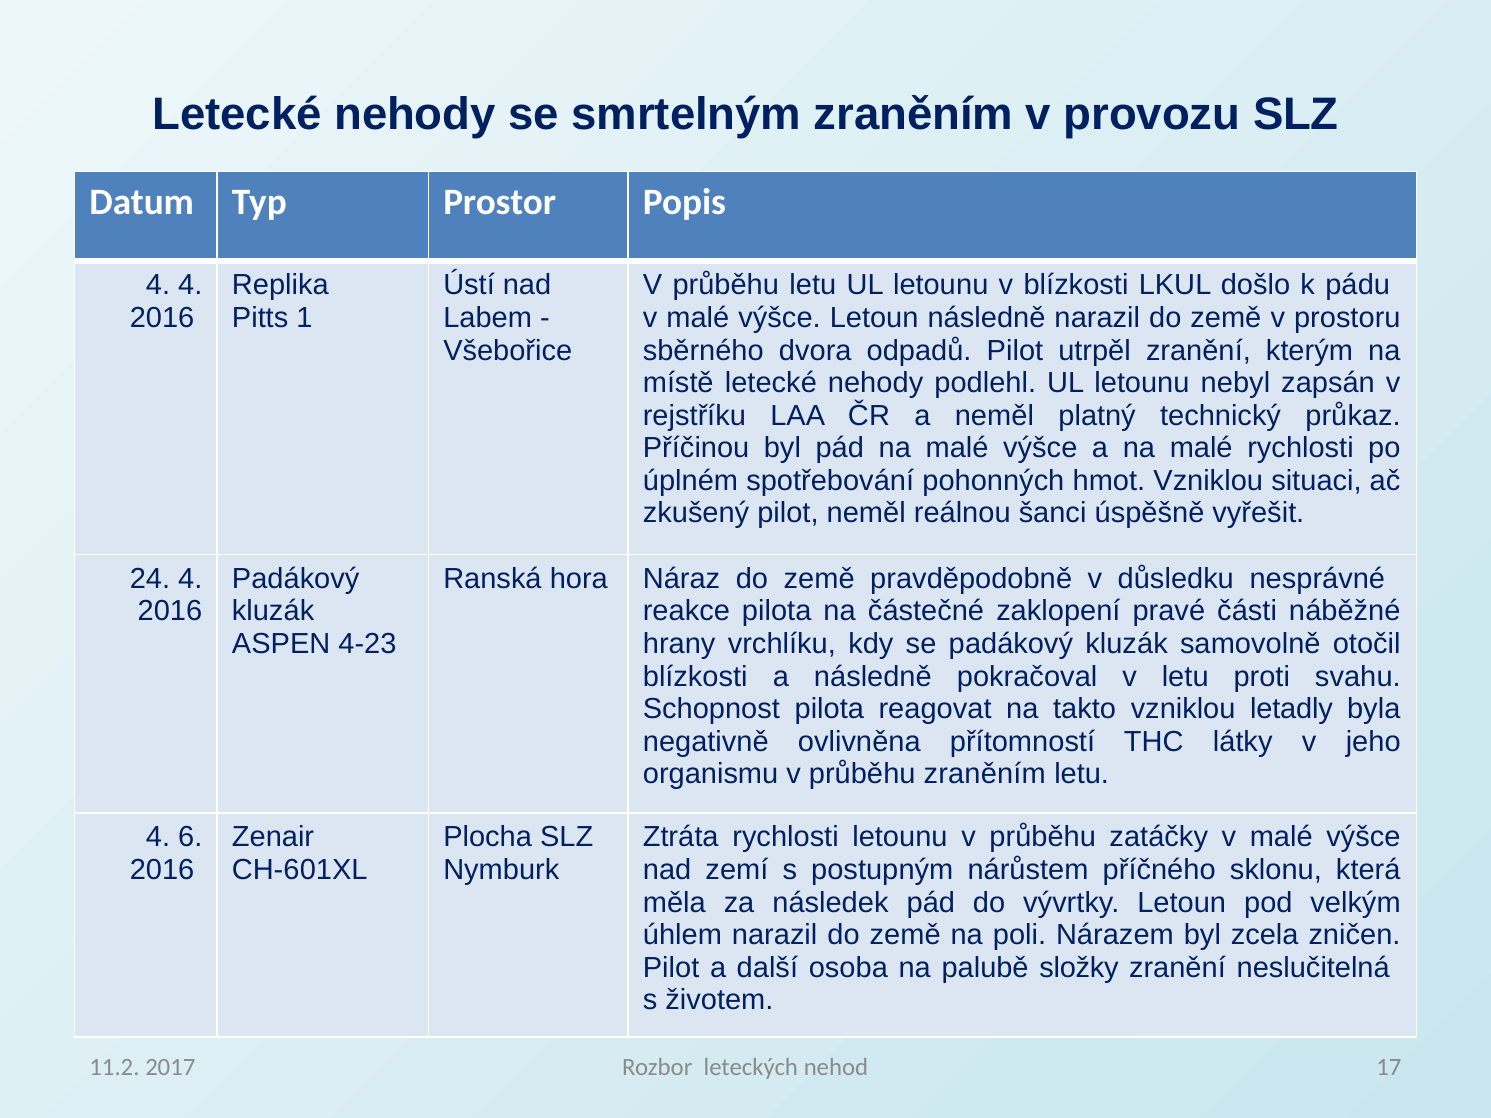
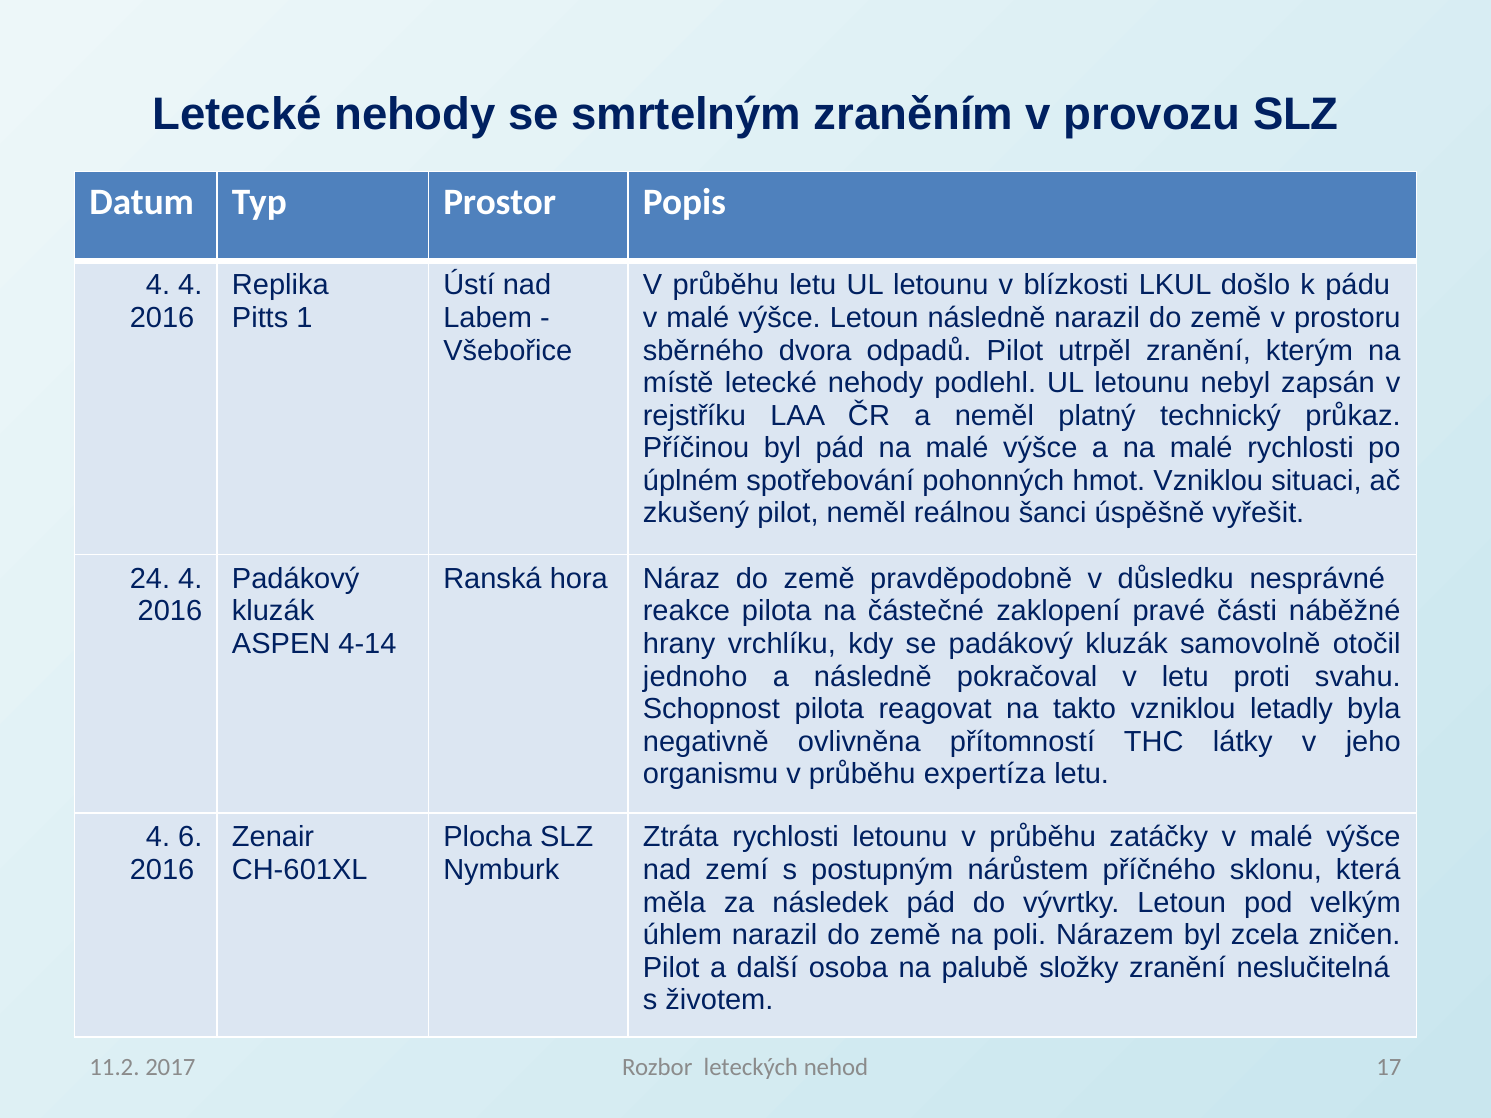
4-23: 4-23 -> 4-14
blízkosti at (695, 677): blízkosti -> jednoho
průběhu zraněním: zraněním -> expertíza
